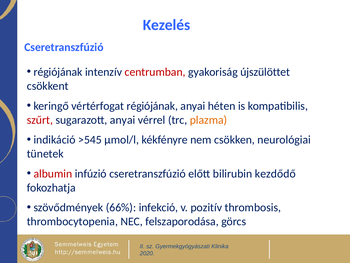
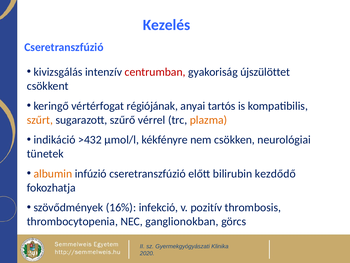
régiójának at (58, 72): régiójának -> kivizsgálás
héten: héten -> tartós
szűrt colour: red -> orange
sugarazott anyai: anyai -> szűrő
>545: >545 -> >432
albumin colour: red -> orange
66%: 66% -> 16%
felszaporodása: felszaporodása -> ganglionokban
